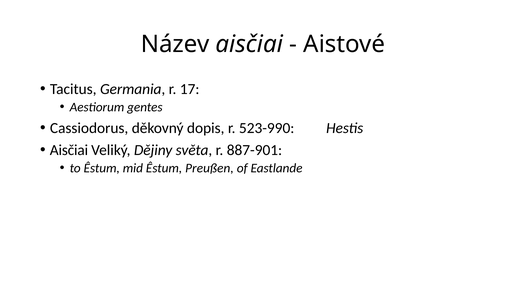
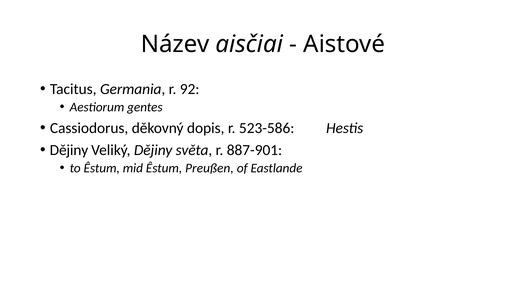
17: 17 -> 92
523-990: 523-990 -> 523-586
Aisčiai at (69, 150): Aisčiai -> Dějiny
